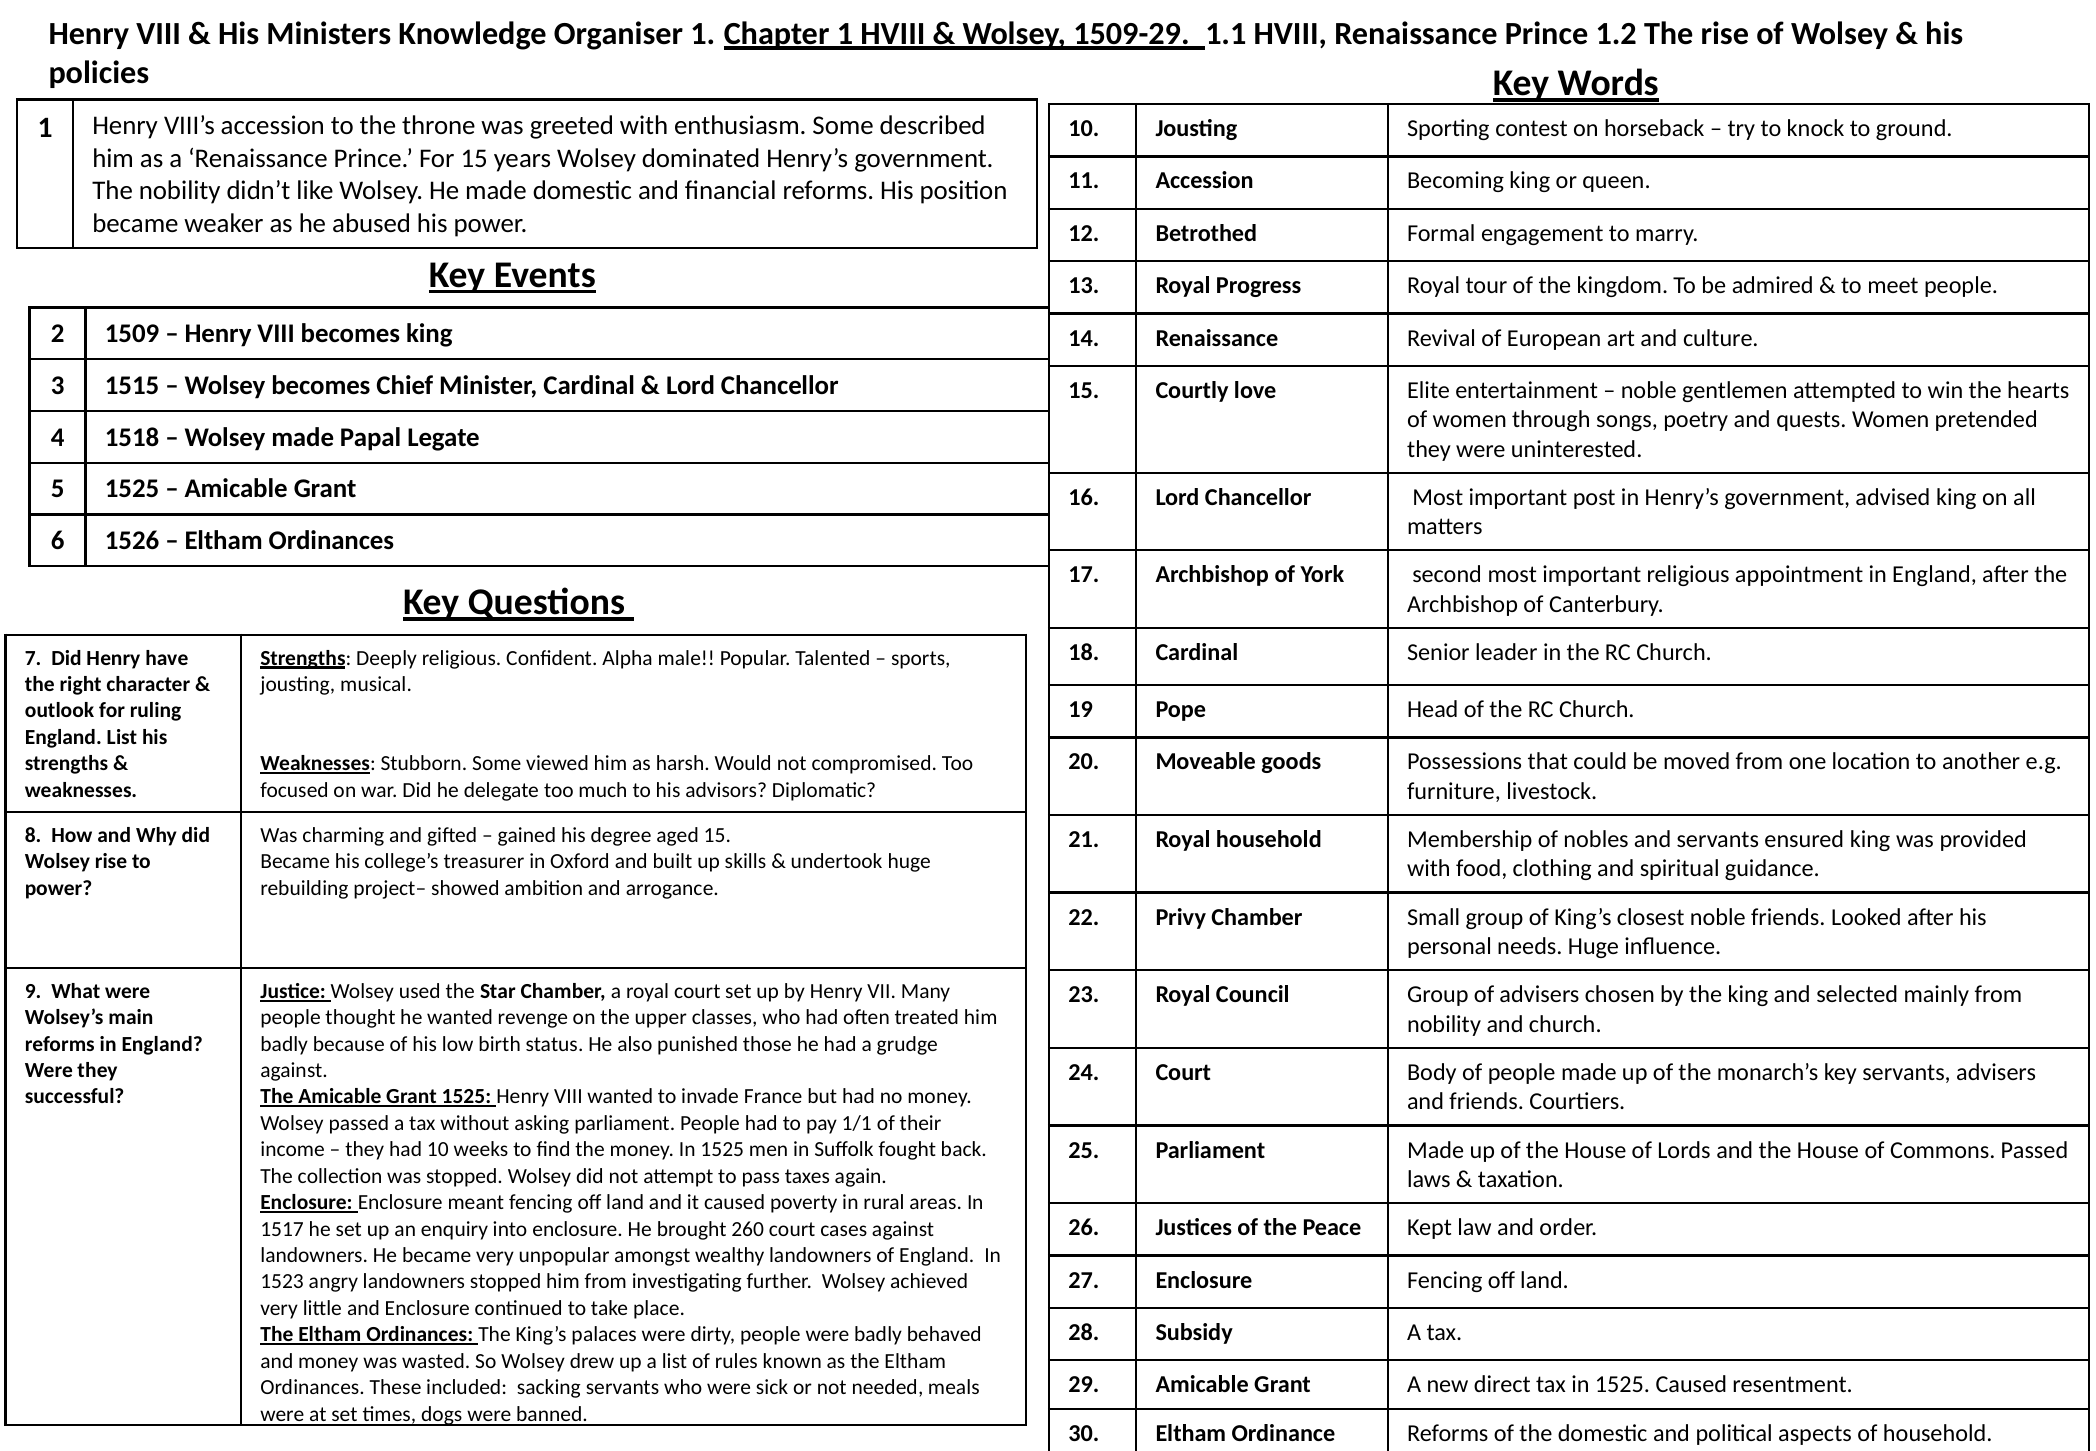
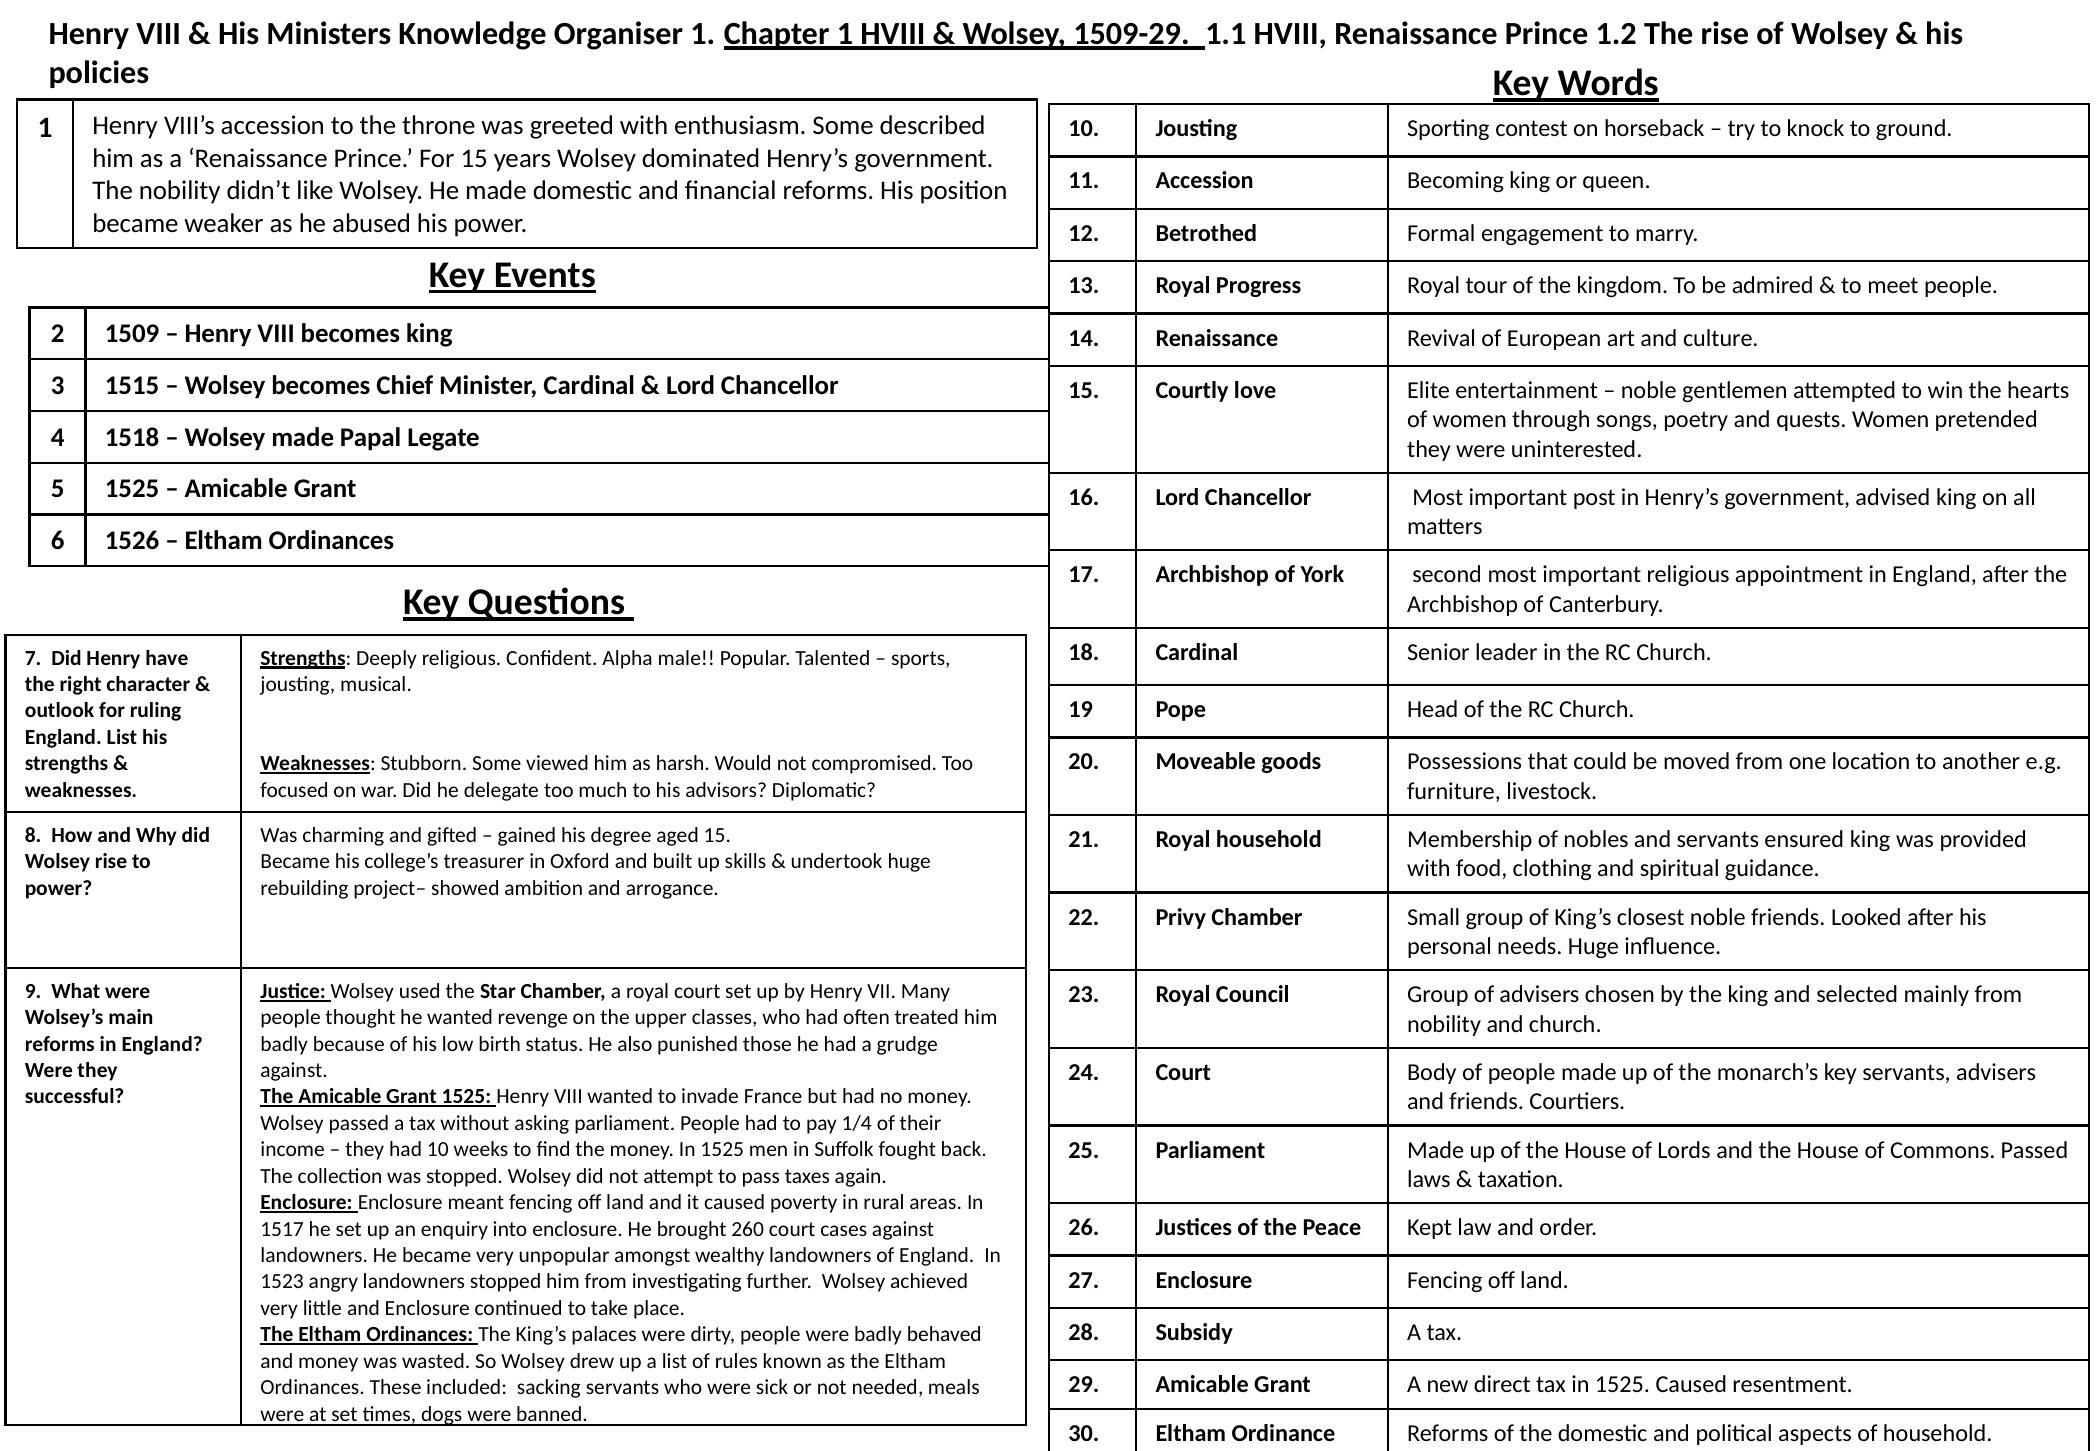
1/1: 1/1 -> 1/4
